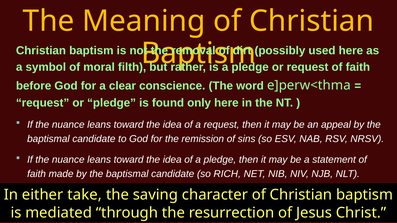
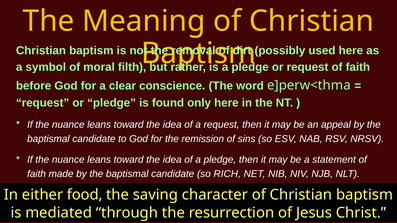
take: take -> food
